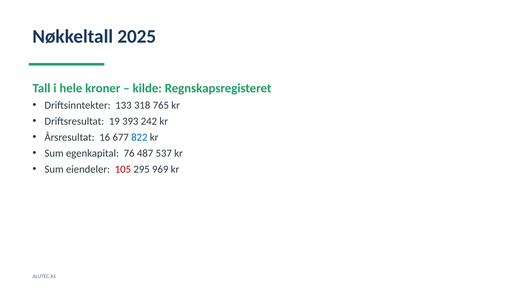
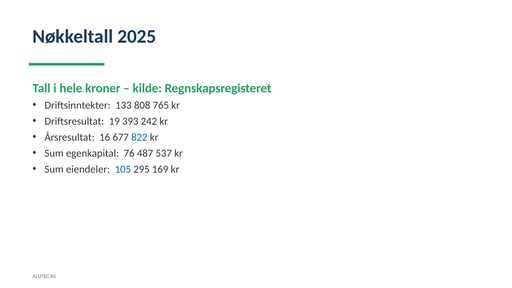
318: 318 -> 808
105 colour: red -> blue
969: 969 -> 169
